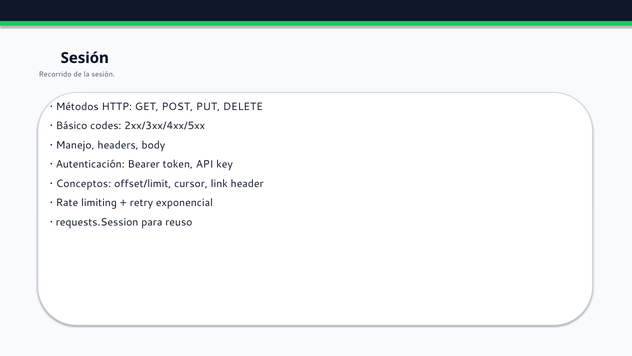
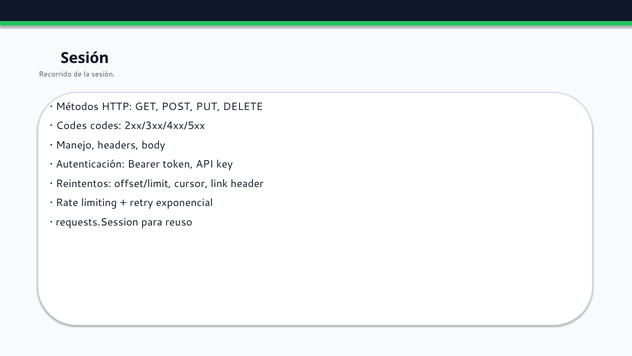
Básico at (72, 126): Básico -> Codes
Conceptos: Conceptos -> Reintentos
